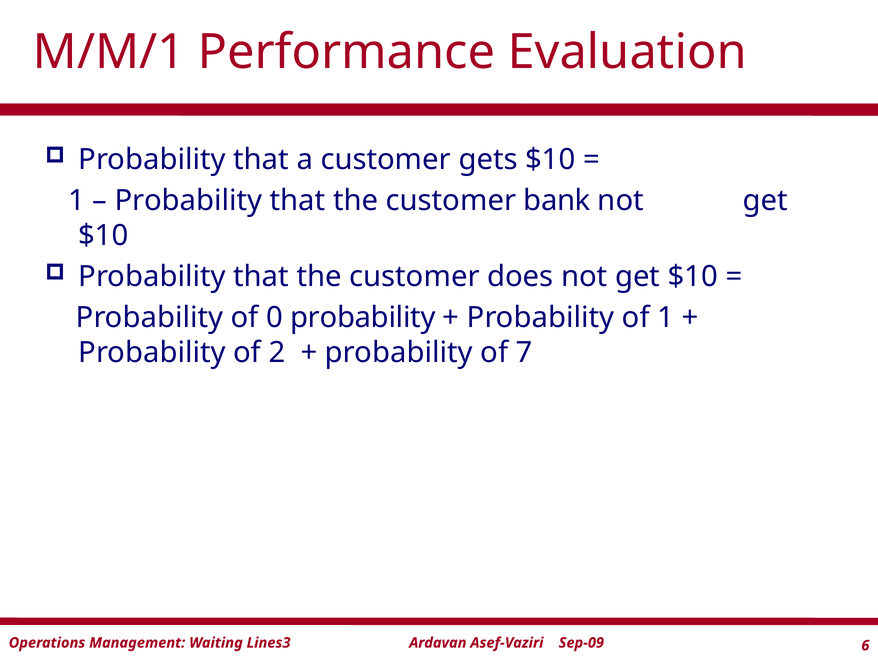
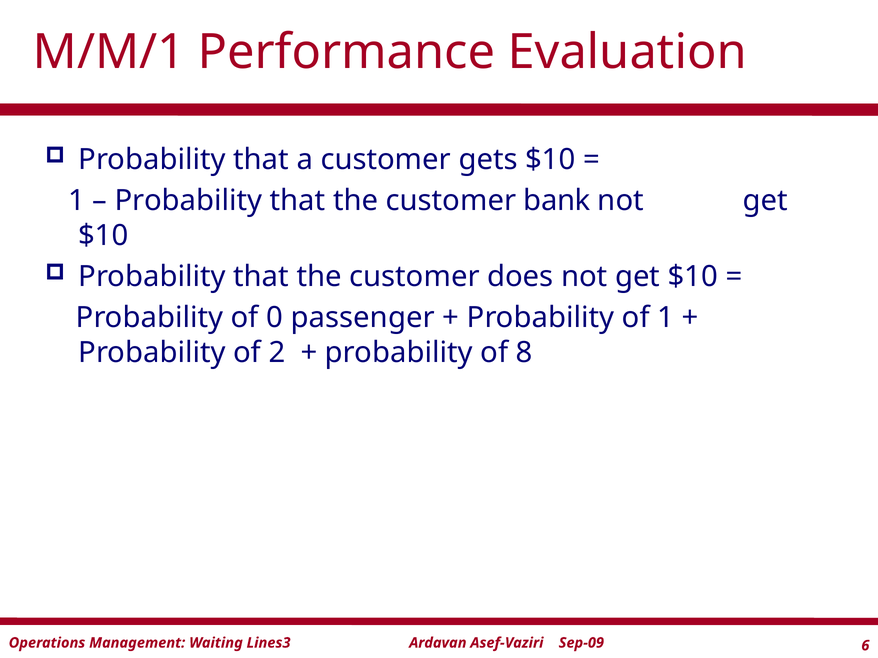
0 probability: probability -> passenger
7: 7 -> 8
